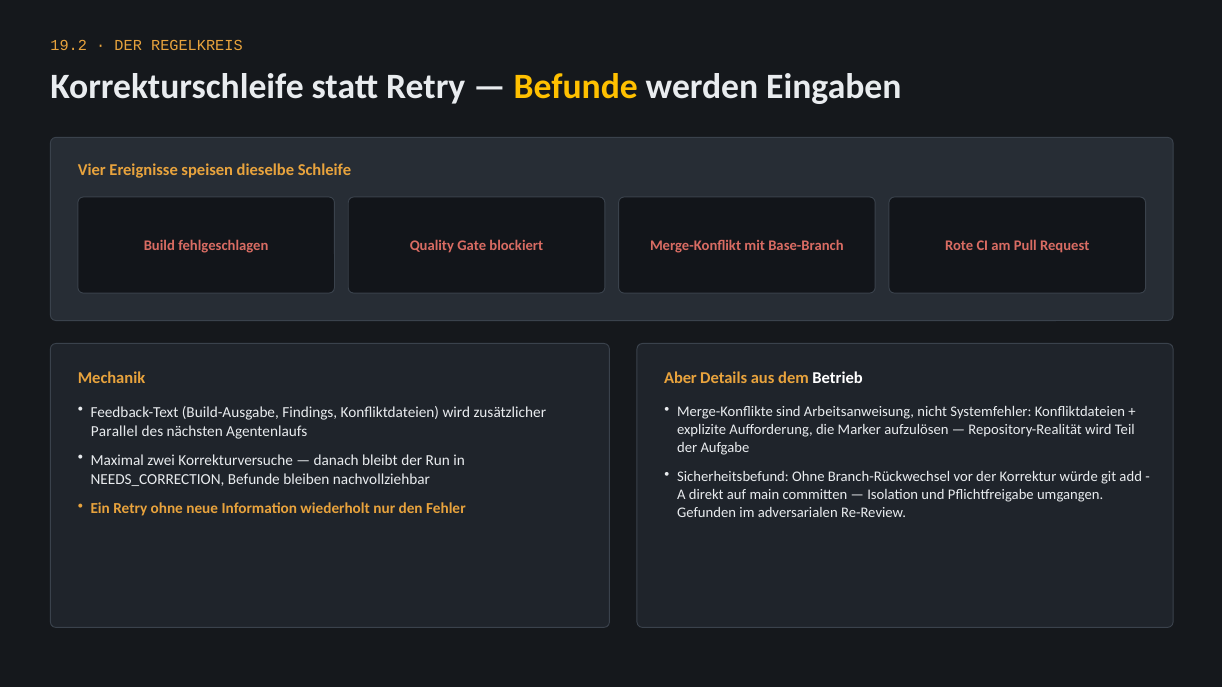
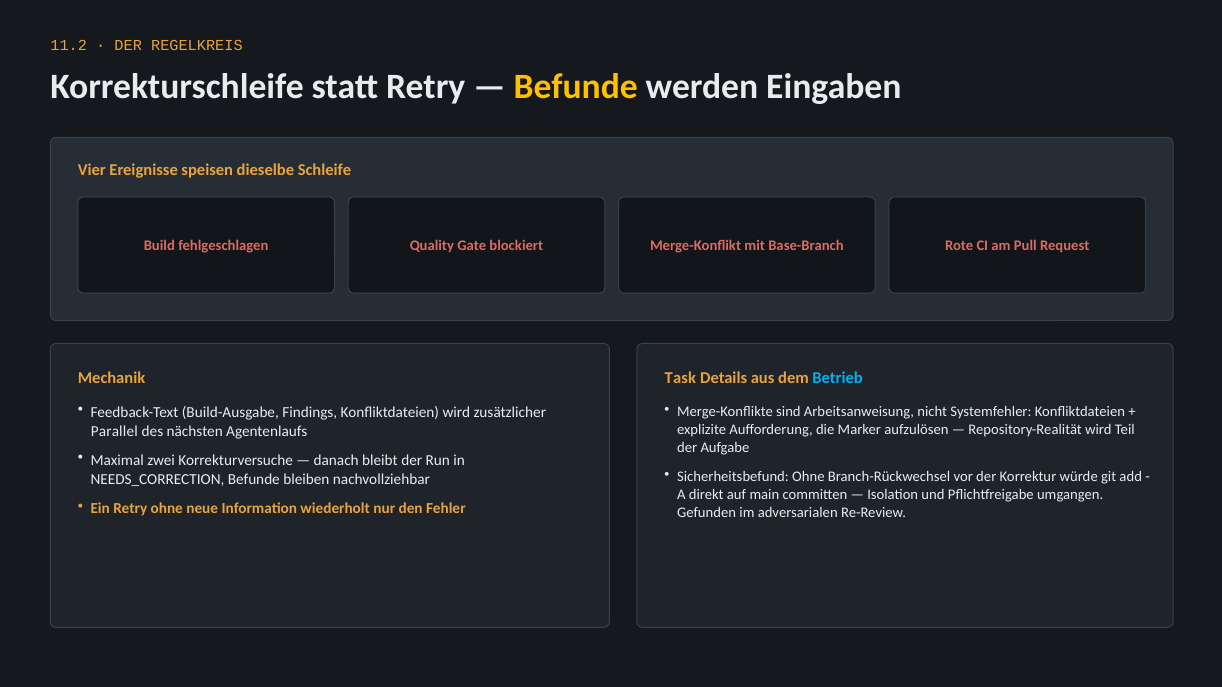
19.2: 19.2 -> 11.2
Aber: Aber -> Task
Betrieb colour: white -> light blue
